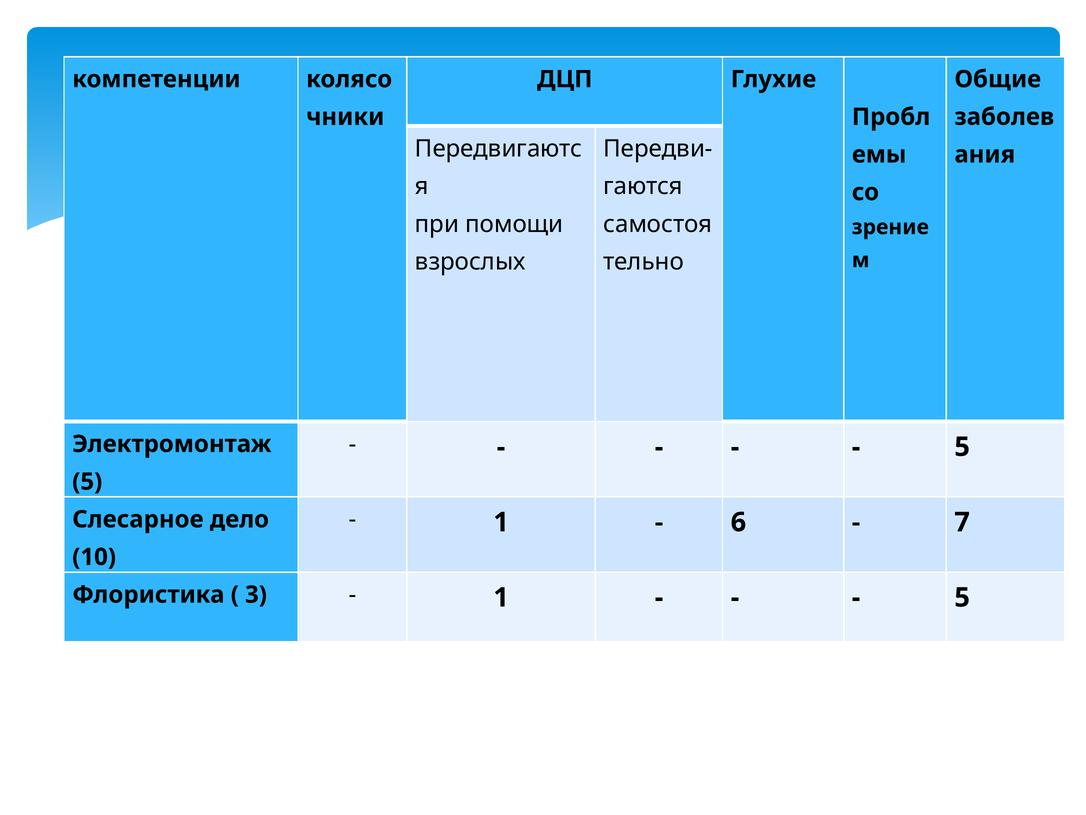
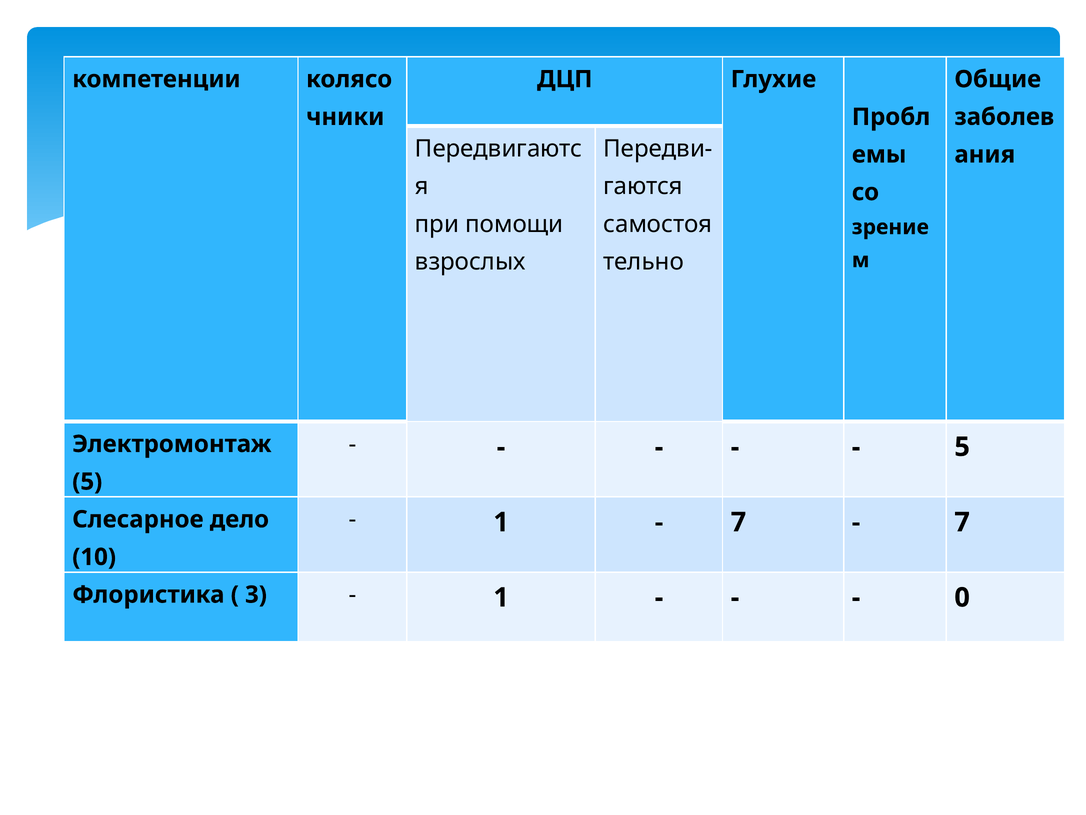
6 at (738, 522): 6 -> 7
5 at (962, 597): 5 -> 0
